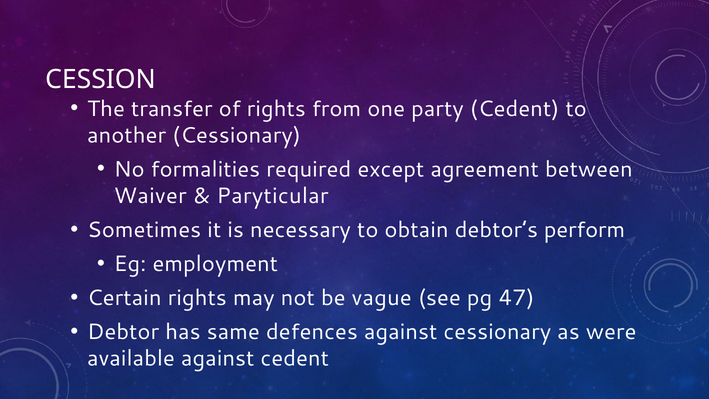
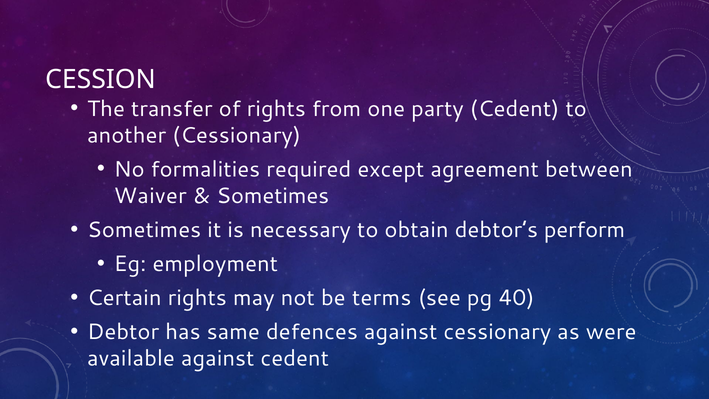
Paryticular at (273, 196): Paryticular -> Sometimes
vague: vague -> terms
47: 47 -> 40
